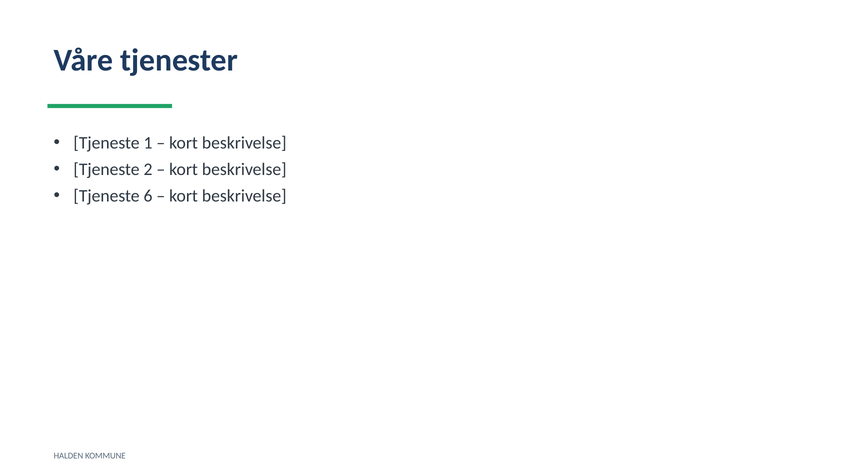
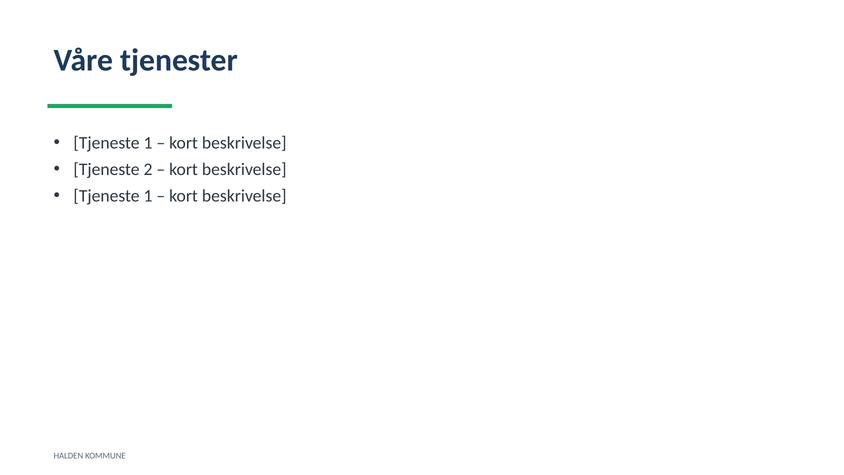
6 at (148, 196): 6 -> 1
